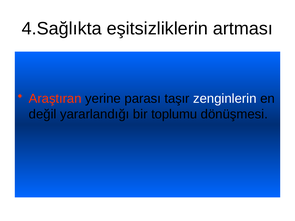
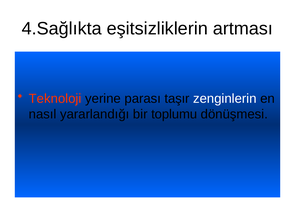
Araştıran: Araştıran -> Teknoloji
değil: değil -> nasıl
